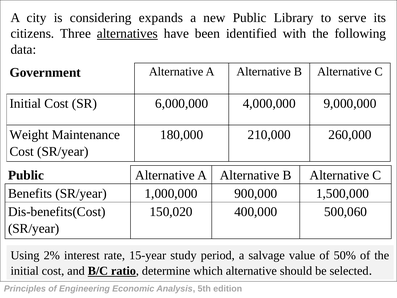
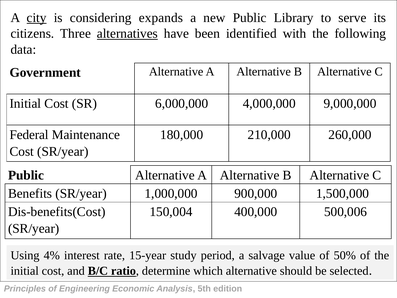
city underline: none -> present
Weight: Weight -> Federal
150,020: 150,020 -> 150,004
500,060: 500,060 -> 500,006
2%: 2% -> 4%
